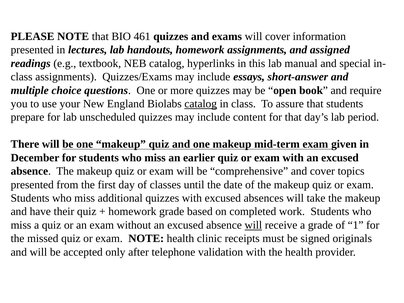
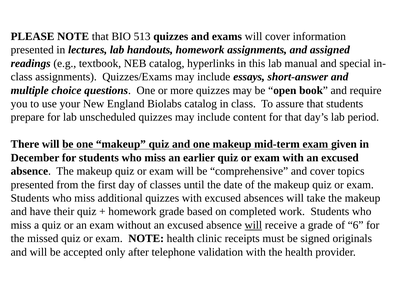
461: 461 -> 513
catalog at (201, 104) underline: present -> none
1: 1 -> 6
